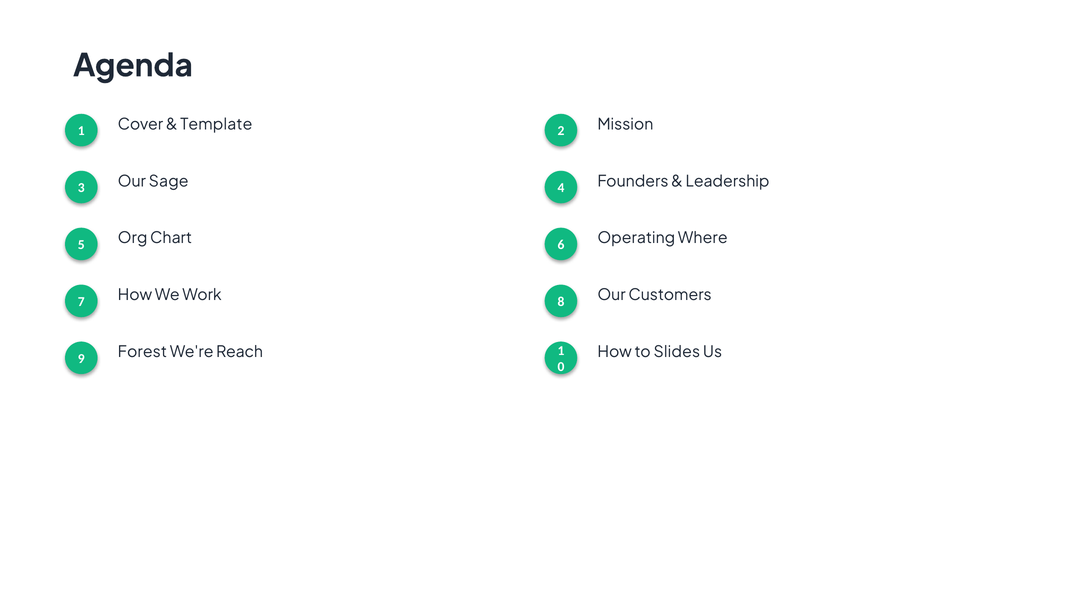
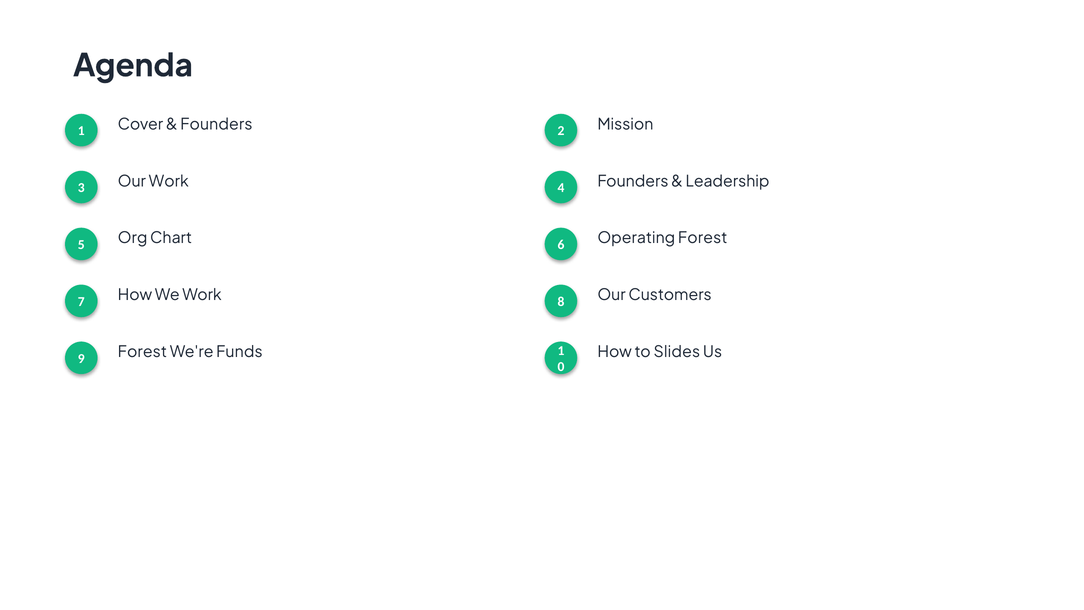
Template at (216, 124): Template -> Founders
Our Sage: Sage -> Work
Operating Where: Where -> Forest
Reach: Reach -> Funds
